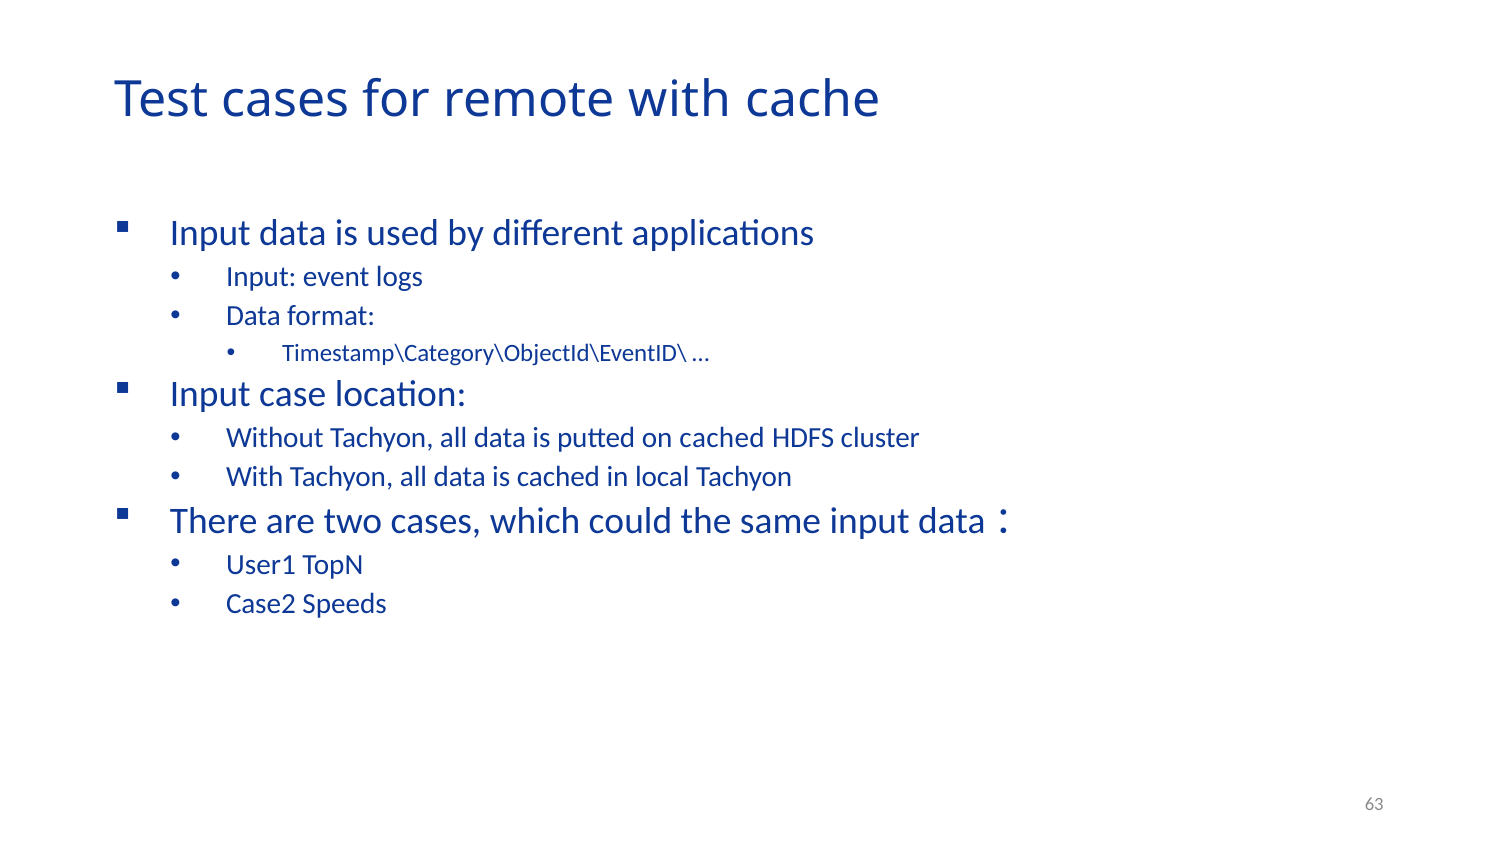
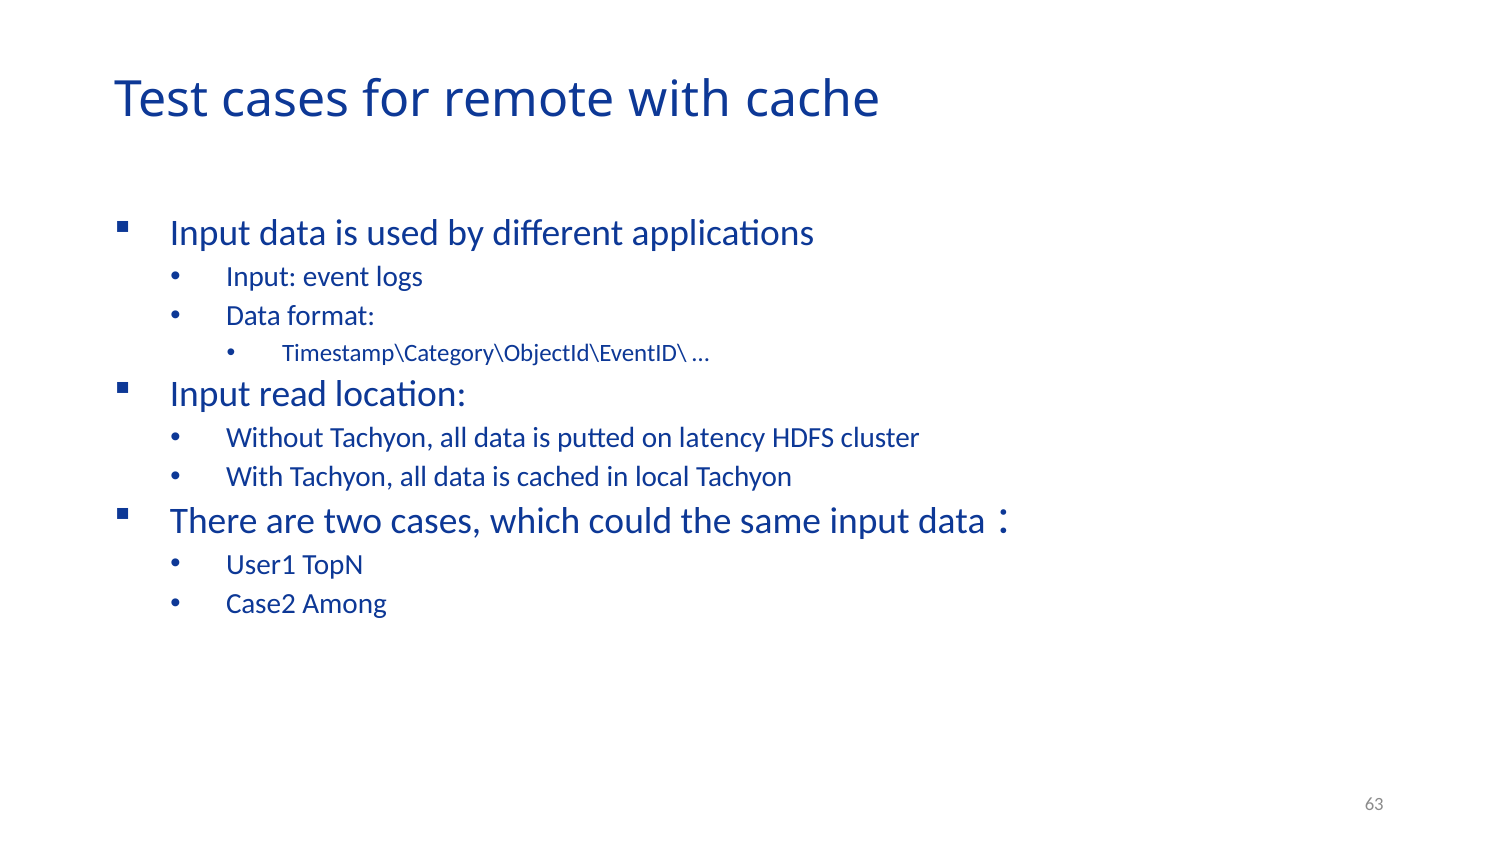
case: case -> read
on cached: cached -> latency
Speeds: Speeds -> Among
